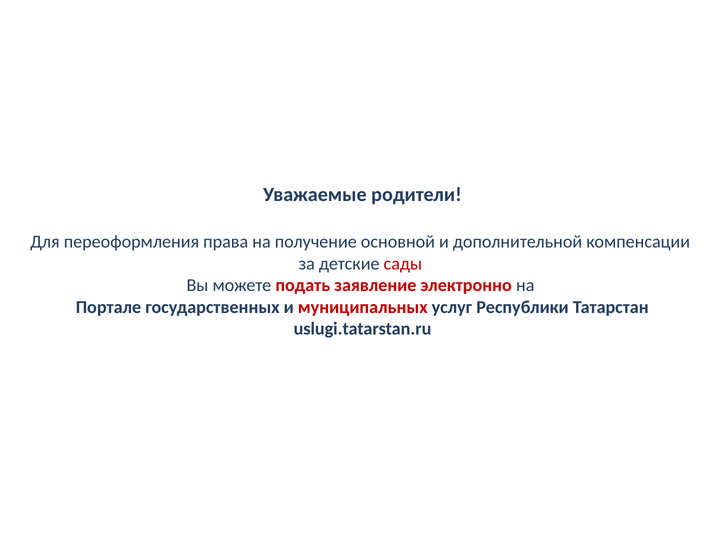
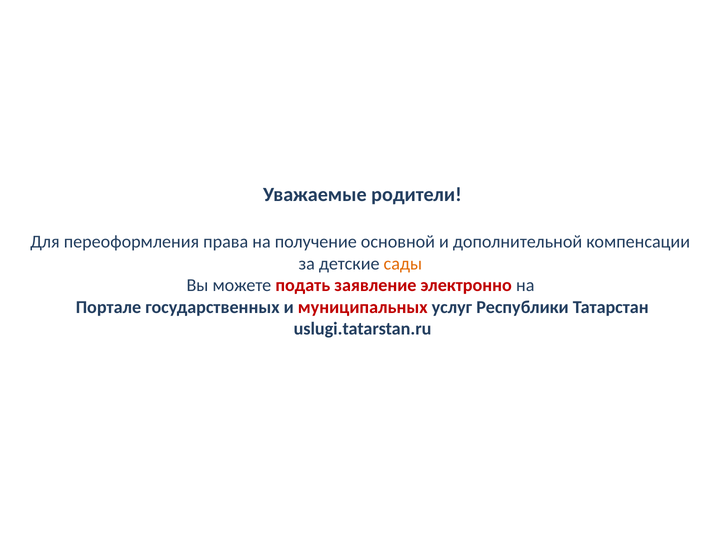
сады colour: red -> orange
